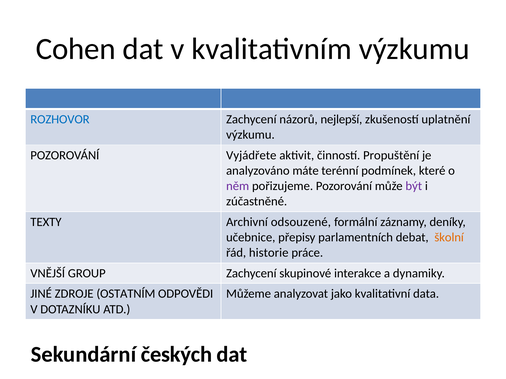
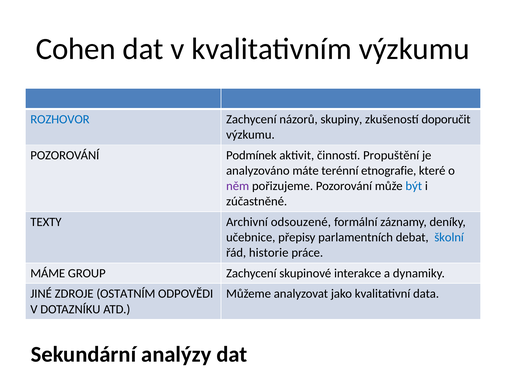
nejlepší: nejlepší -> skupiny
uplatnění: uplatnění -> doporučit
Vyjádřete: Vyjádřete -> Podmínek
podmínek: podmínek -> etnografie
být colour: purple -> blue
školní colour: orange -> blue
VNĚJŠÍ: VNĚJŠÍ -> MÁME
českých: českých -> analýzy
